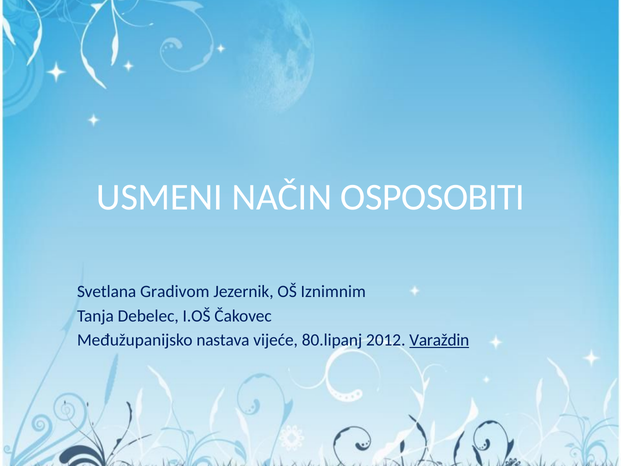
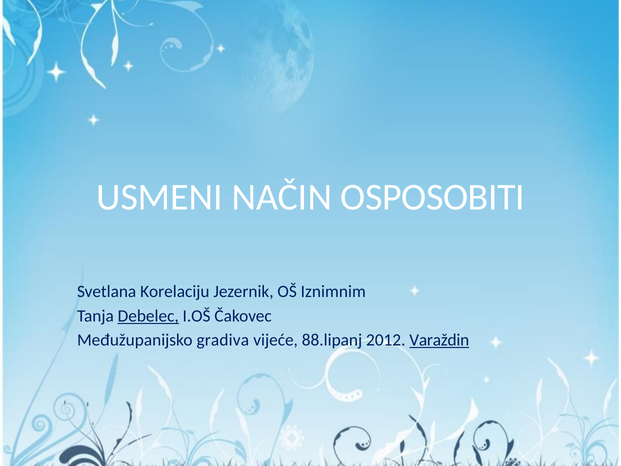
Gradivom: Gradivom -> Korelaciju
Debelec underline: none -> present
nastava: nastava -> gradiva
80.lipanj: 80.lipanj -> 88.lipanj
